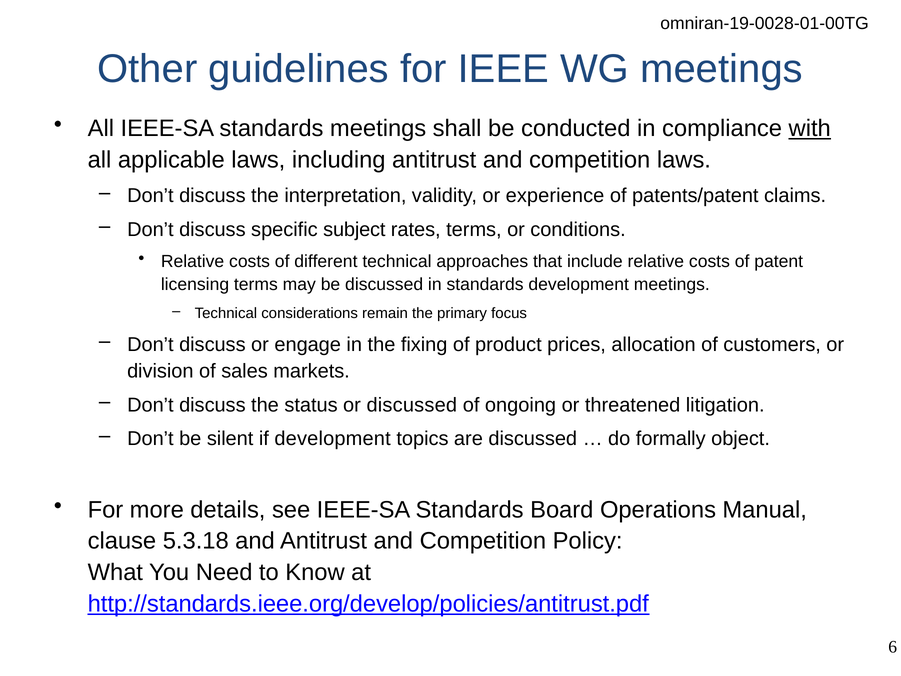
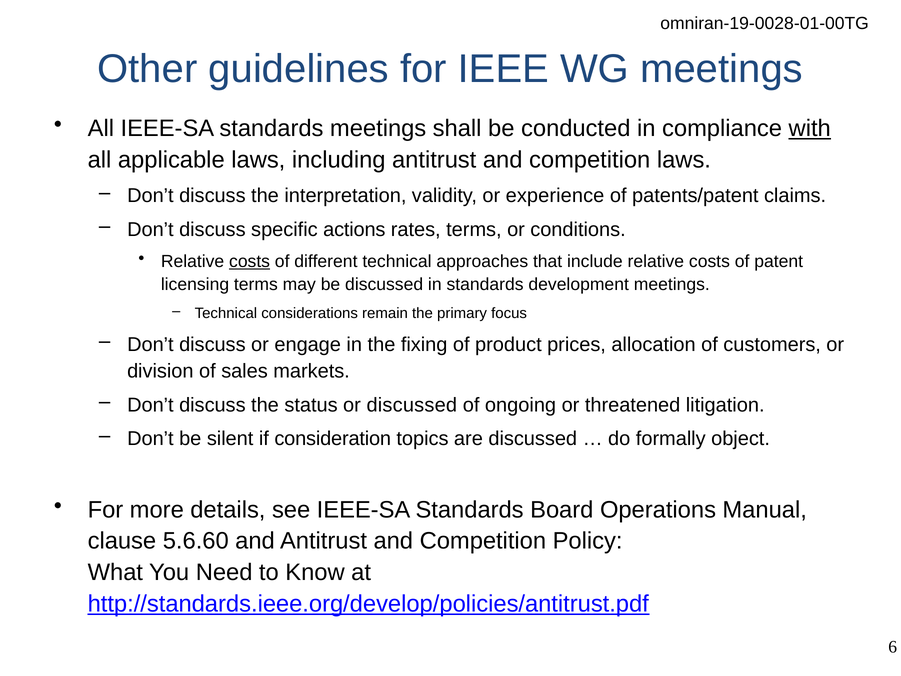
subject: subject -> actions
costs at (250, 261) underline: none -> present
if development: development -> consideration
5.3.18: 5.3.18 -> 5.6.60
